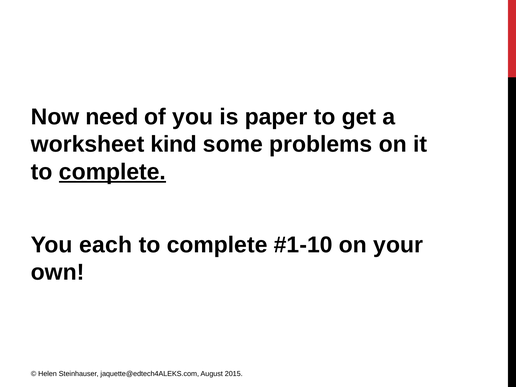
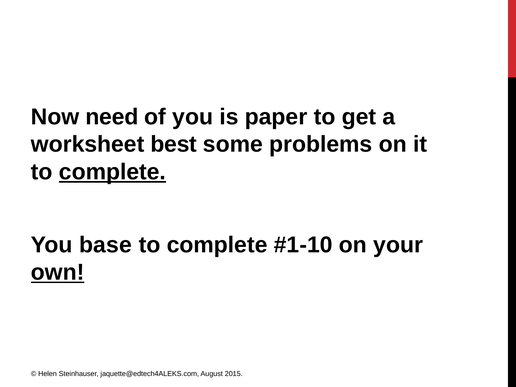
kind: kind -> best
each: each -> base
own underline: none -> present
